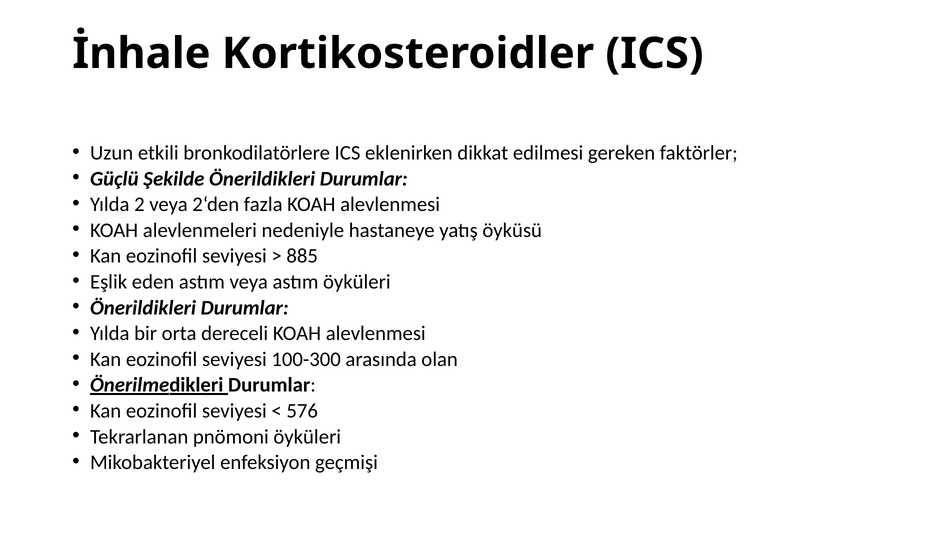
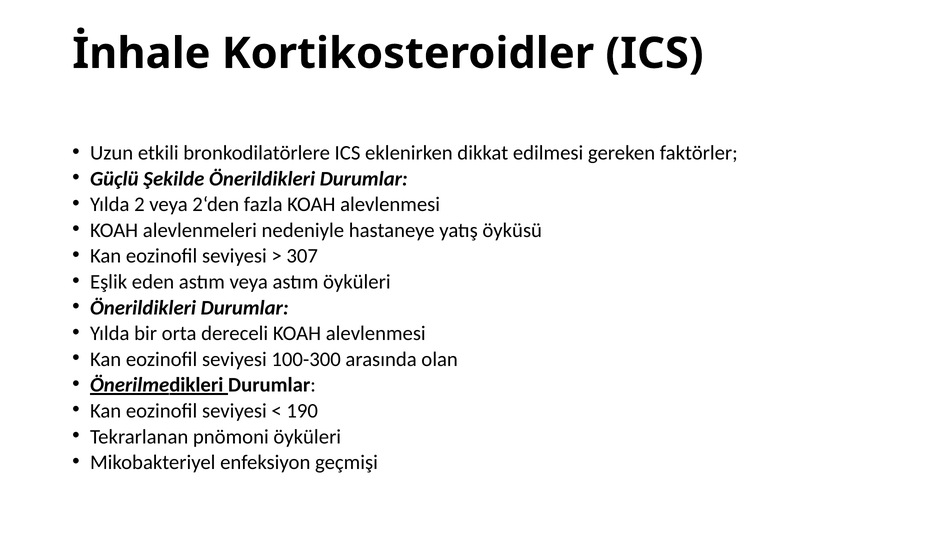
885: 885 -> 307
576: 576 -> 190
